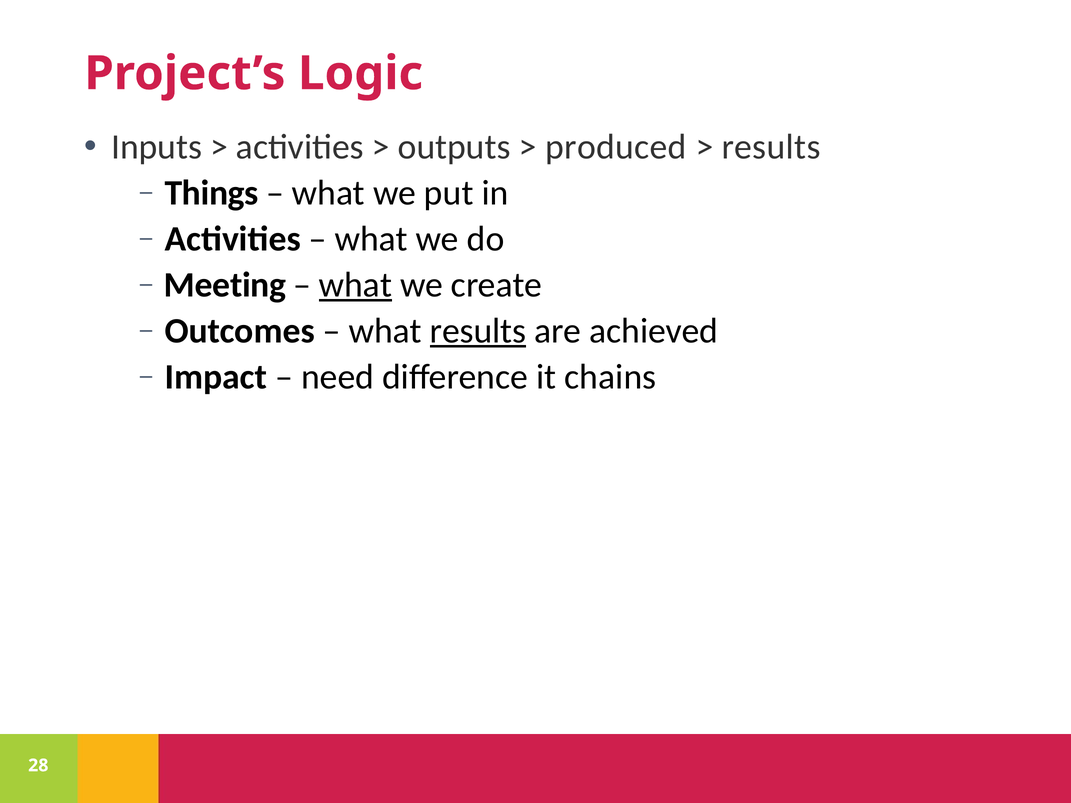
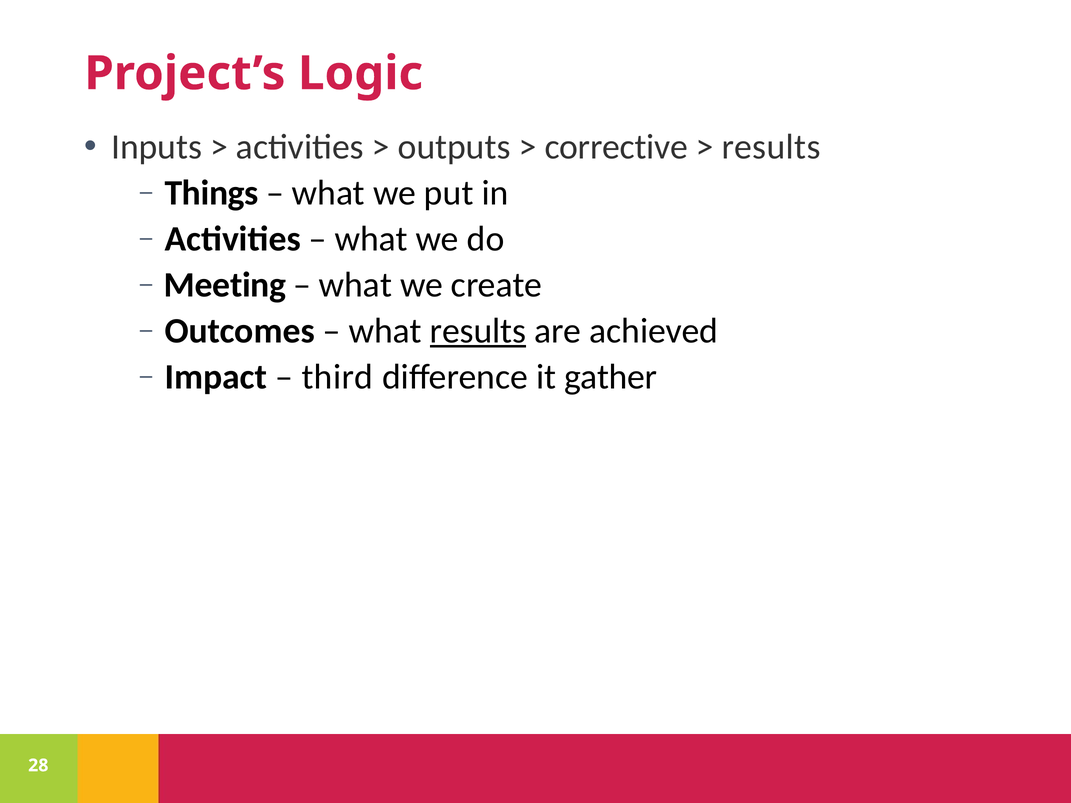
produced: produced -> corrective
what at (355, 285) underline: present -> none
need: need -> third
chains: chains -> gather
